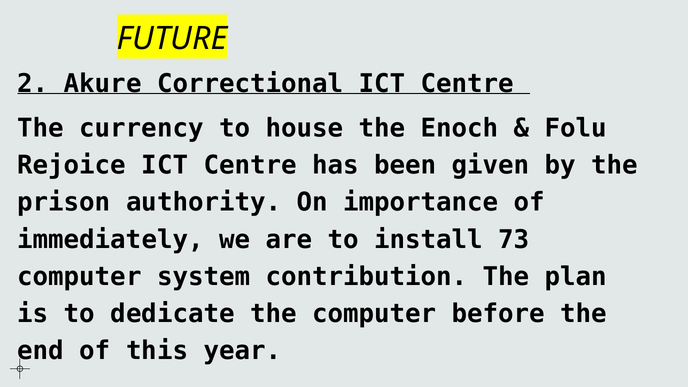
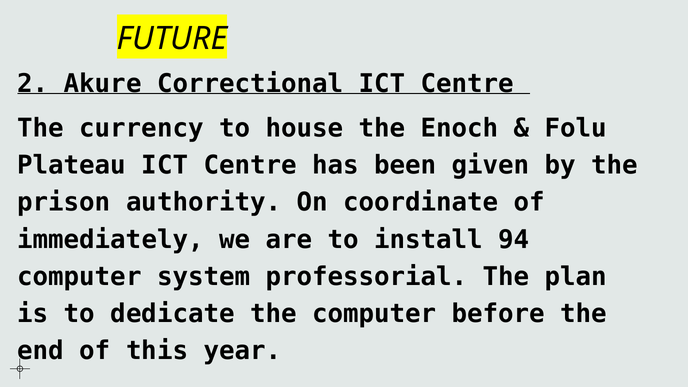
Rejoice: Rejoice -> Plateau
importance: importance -> coordinate
73: 73 -> 94
contribution: contribution -> professorial
